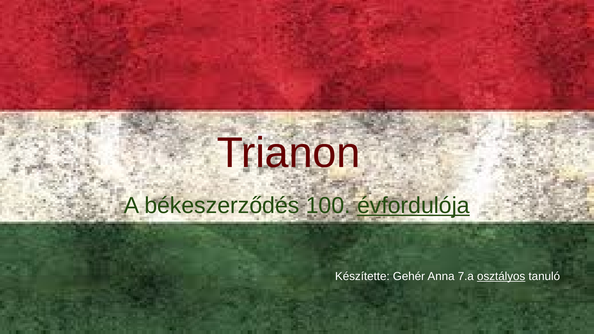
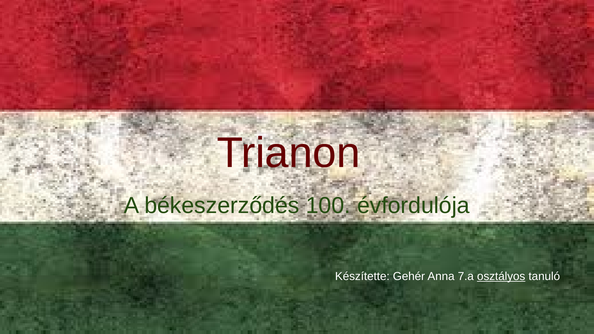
évfordulója underline: present -> none
